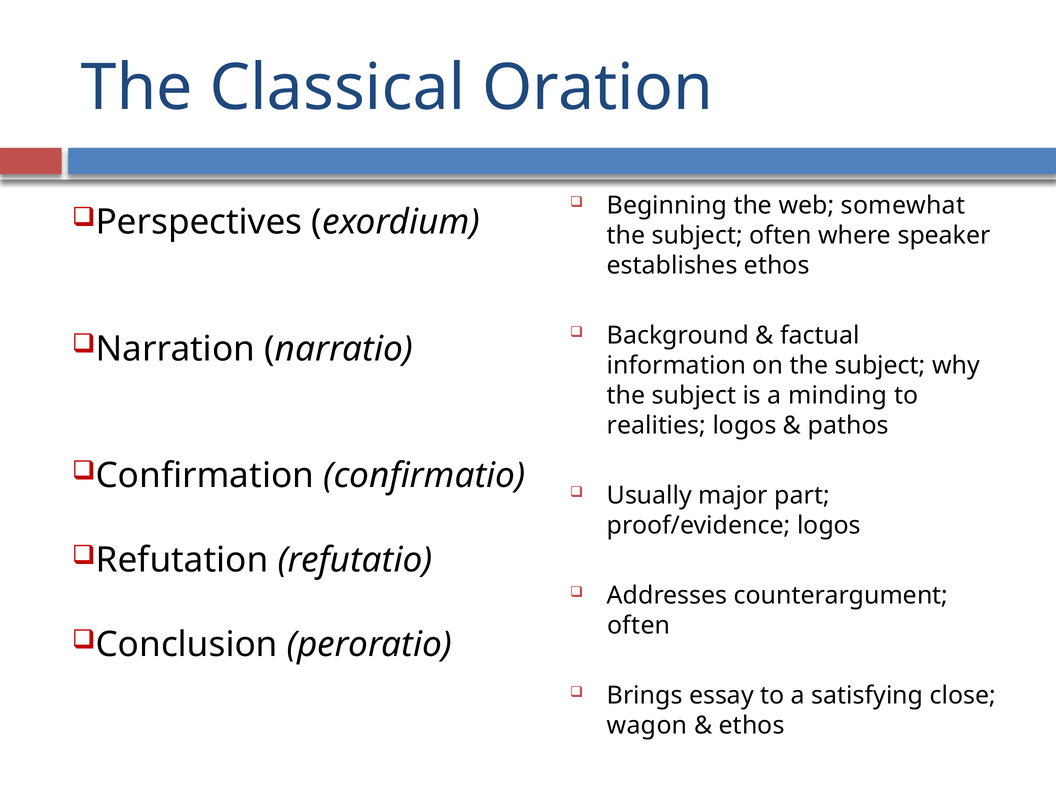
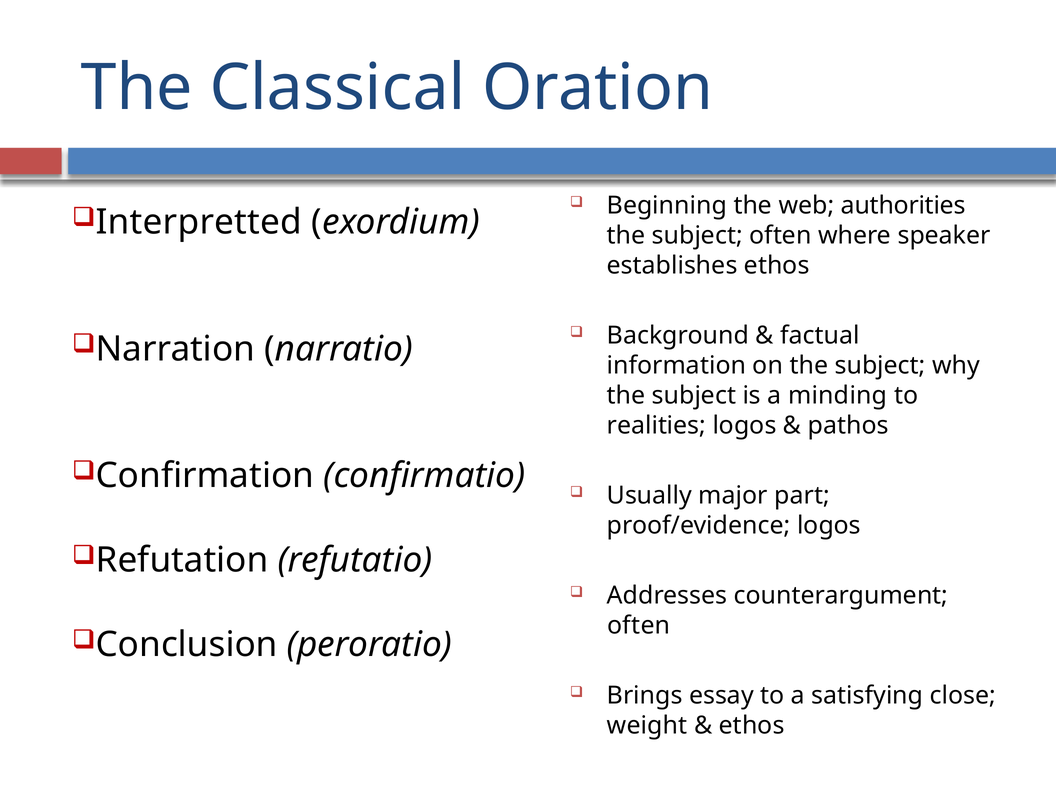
somewhat: somewhat -> authorities
Perspectives: Perspectives -> Interpretted
wagon: wagon -> weight
